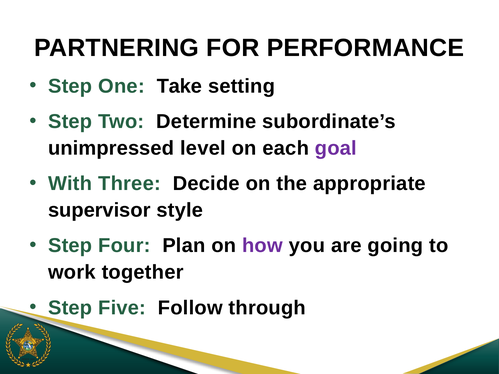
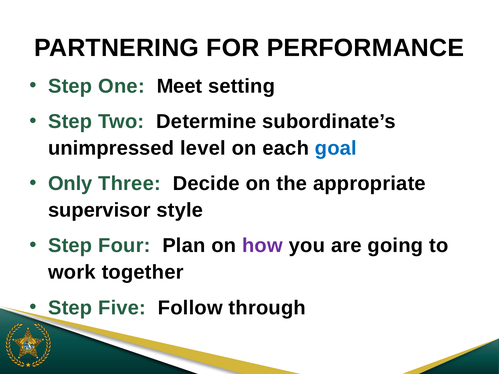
Take: Take -> Meet
goal colour: purple -> blue
With: With -> Only
